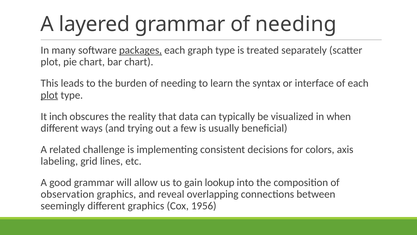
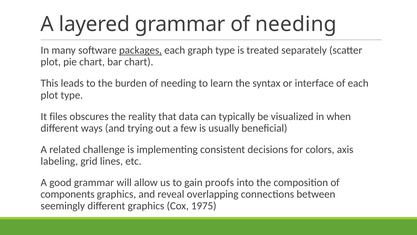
plot at (49, 95) underline: present -> none
inch: inch -> files
lookup: lookup -> proofs
observation: observation -> components
1956: 1956 -> 1975
